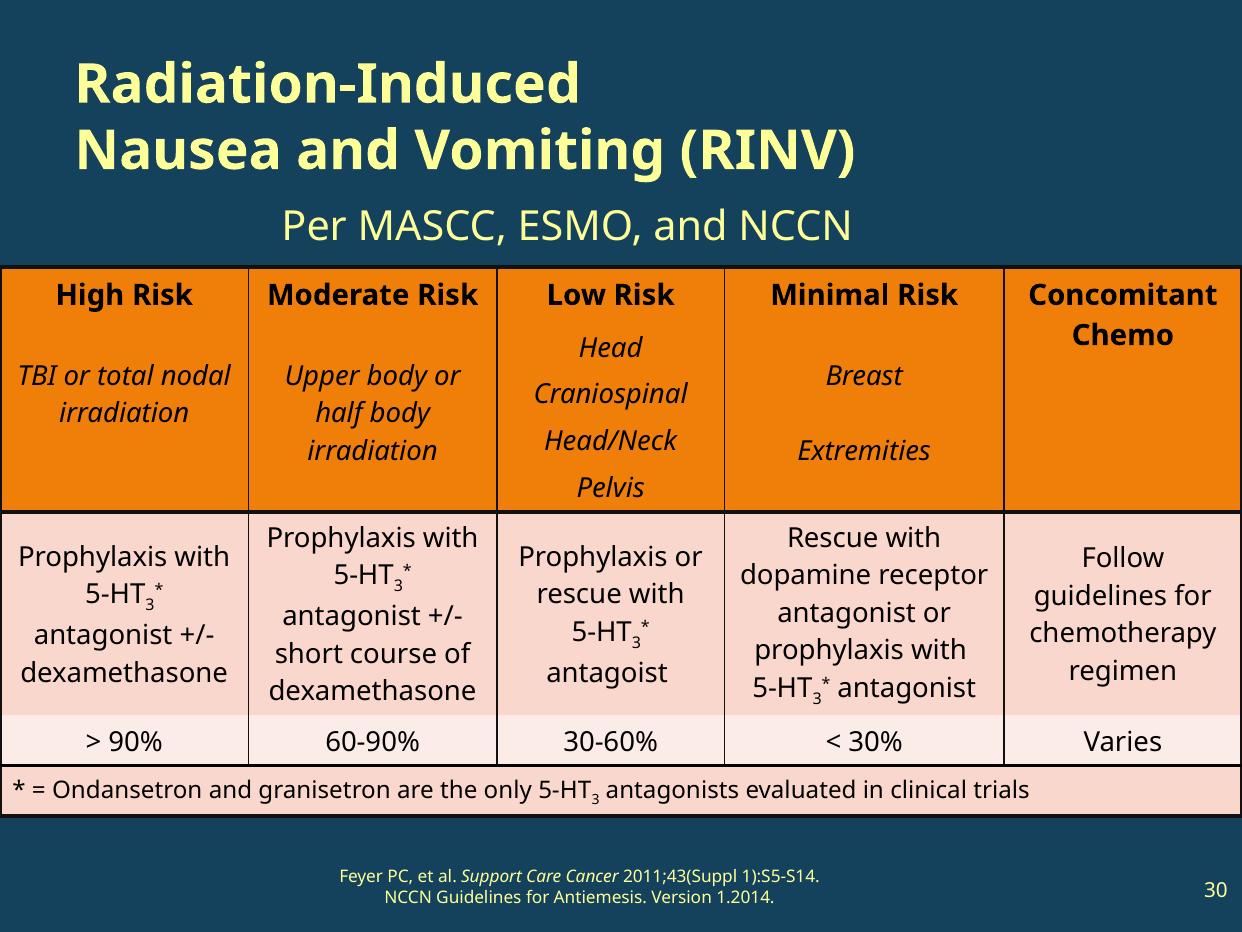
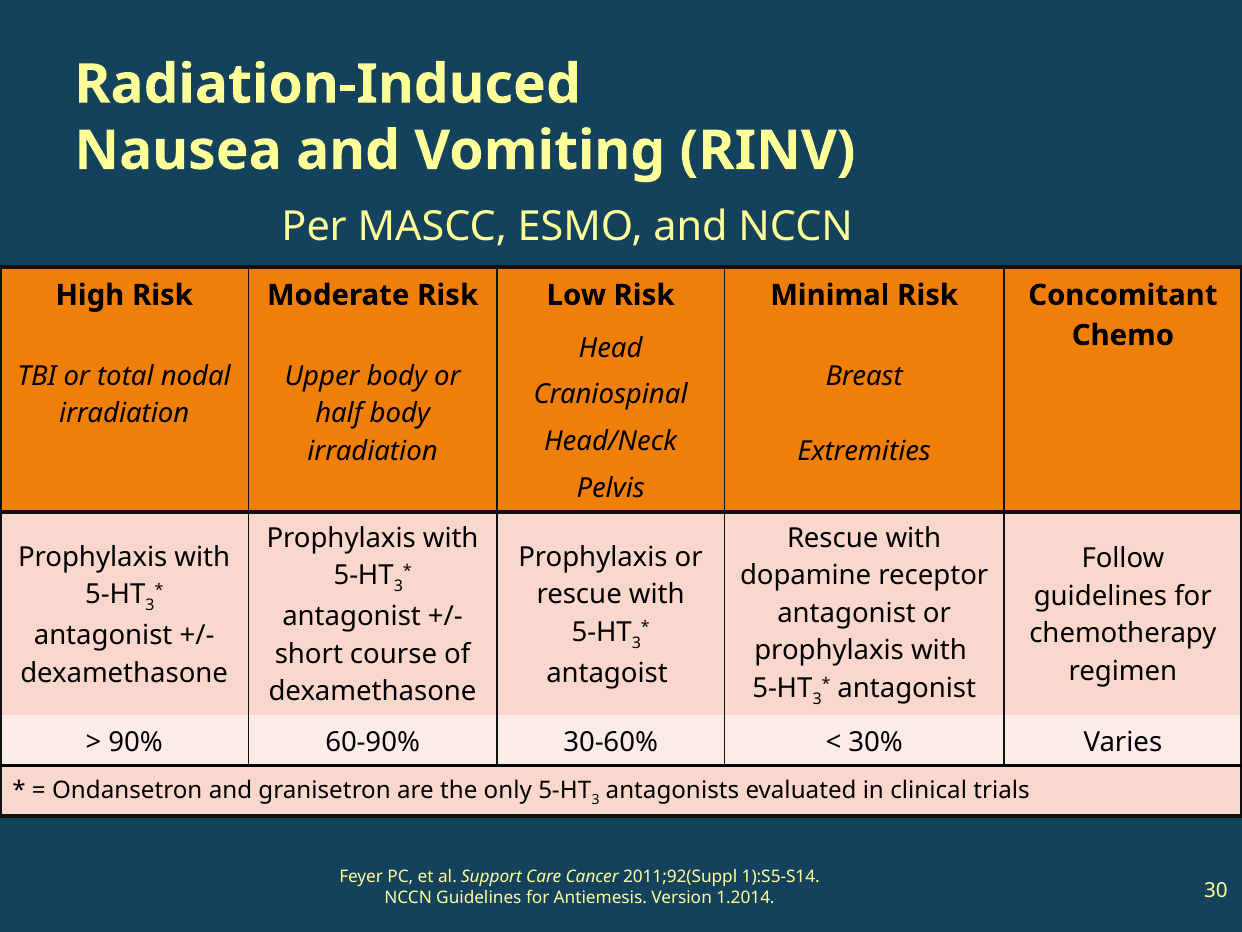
2011;43(Suppl: 2011;43(Suppl -> 2011;92(Suppl
